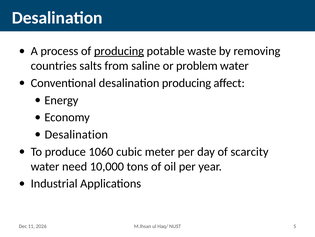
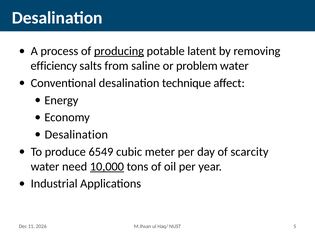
waste: waste -> latent
countries: countries -> efficiency
desalination producing: producing -> technique
1060: 1060 -> 6549
10,000 underline: none -> present
